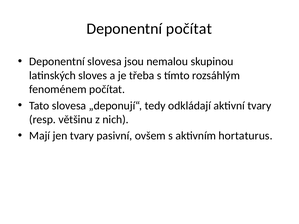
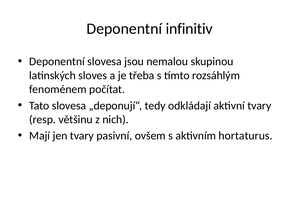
Deponentní počítat: počítat -> infinitiv
